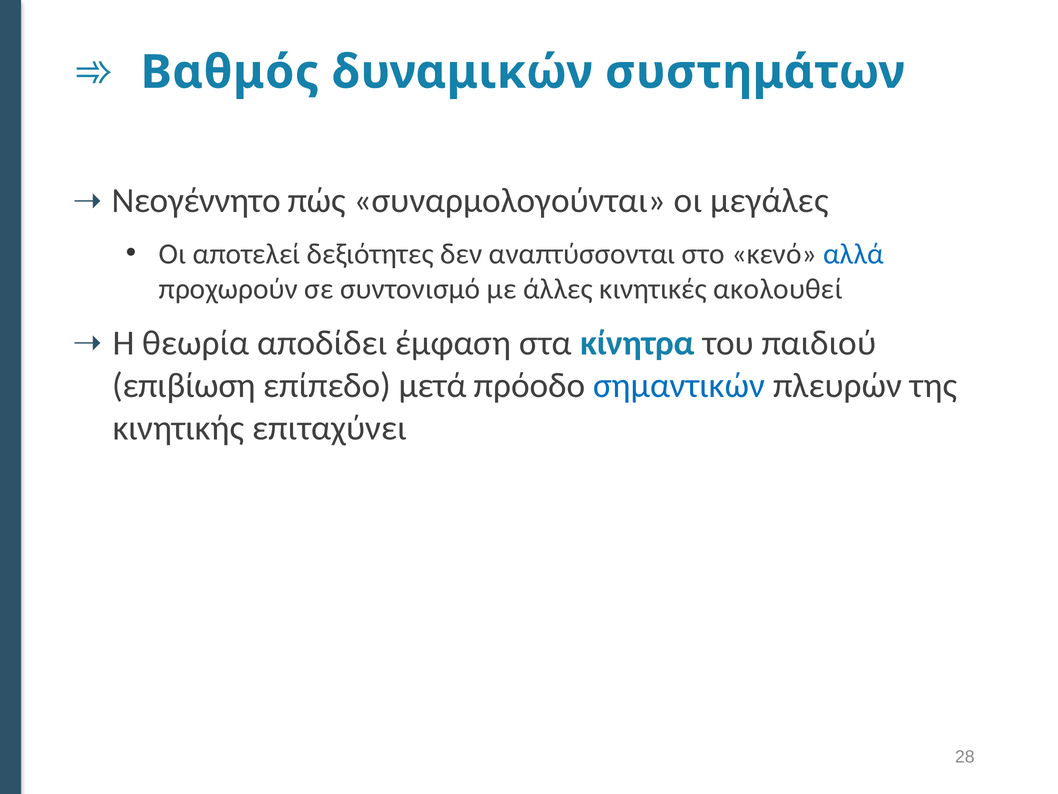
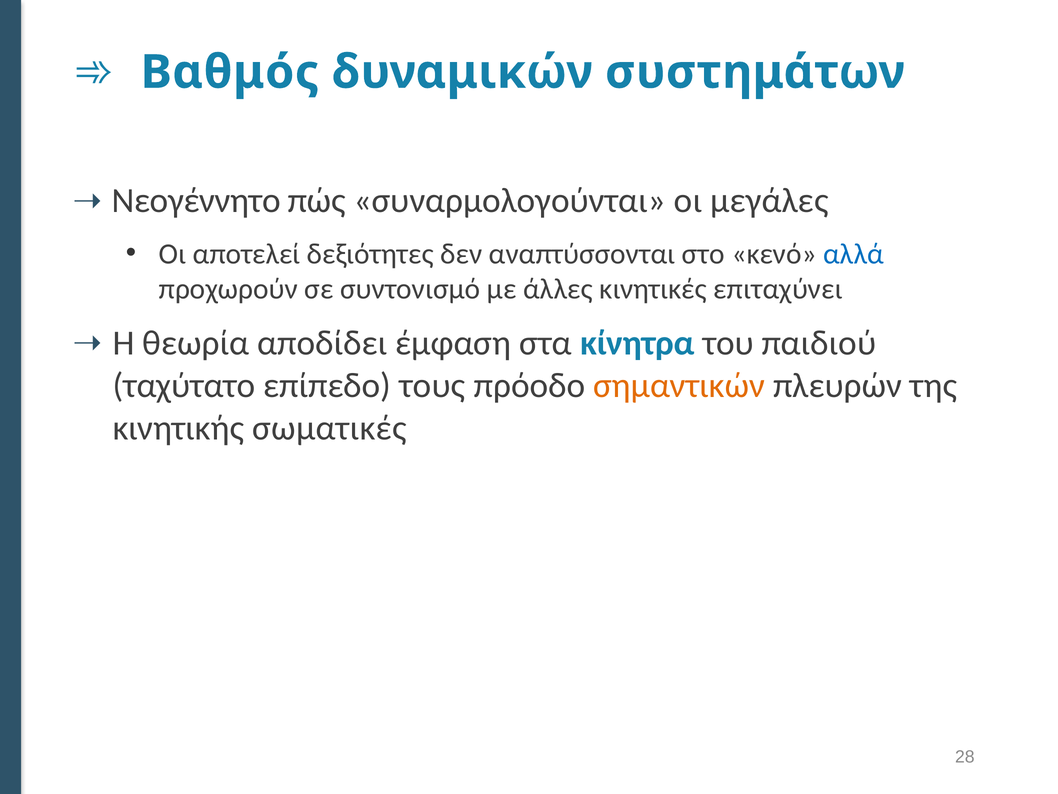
ακολουθεί: ακολουθεί -> επιταχύνει
επιβίωση: επιβίωση -> ταχύτατο
μετά: μετά -> τους
σημαντικών colour: blue -> orange
επιταχύνει: επιταχύνει -> σωματικές
